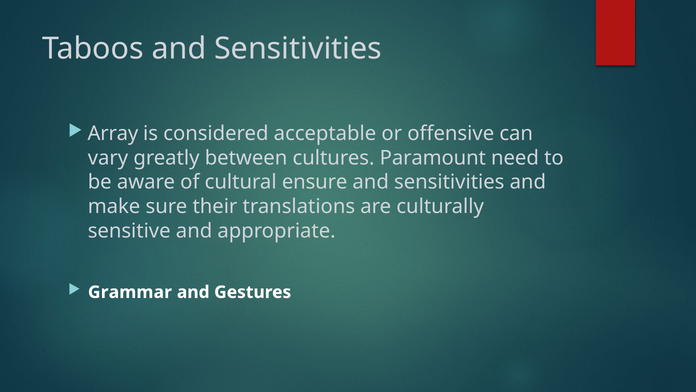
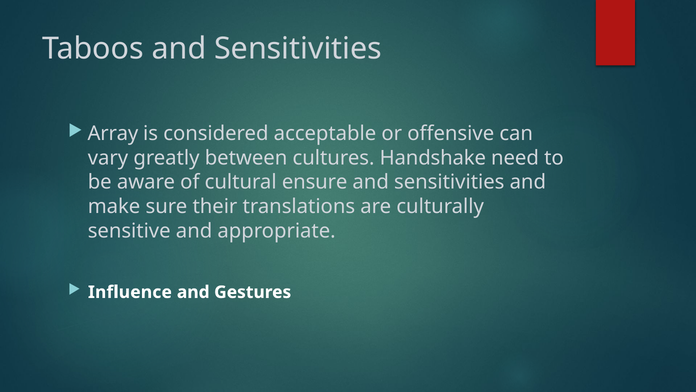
Paramount: Paramount -> Handshake
Grammar: Grammar -> Influence
